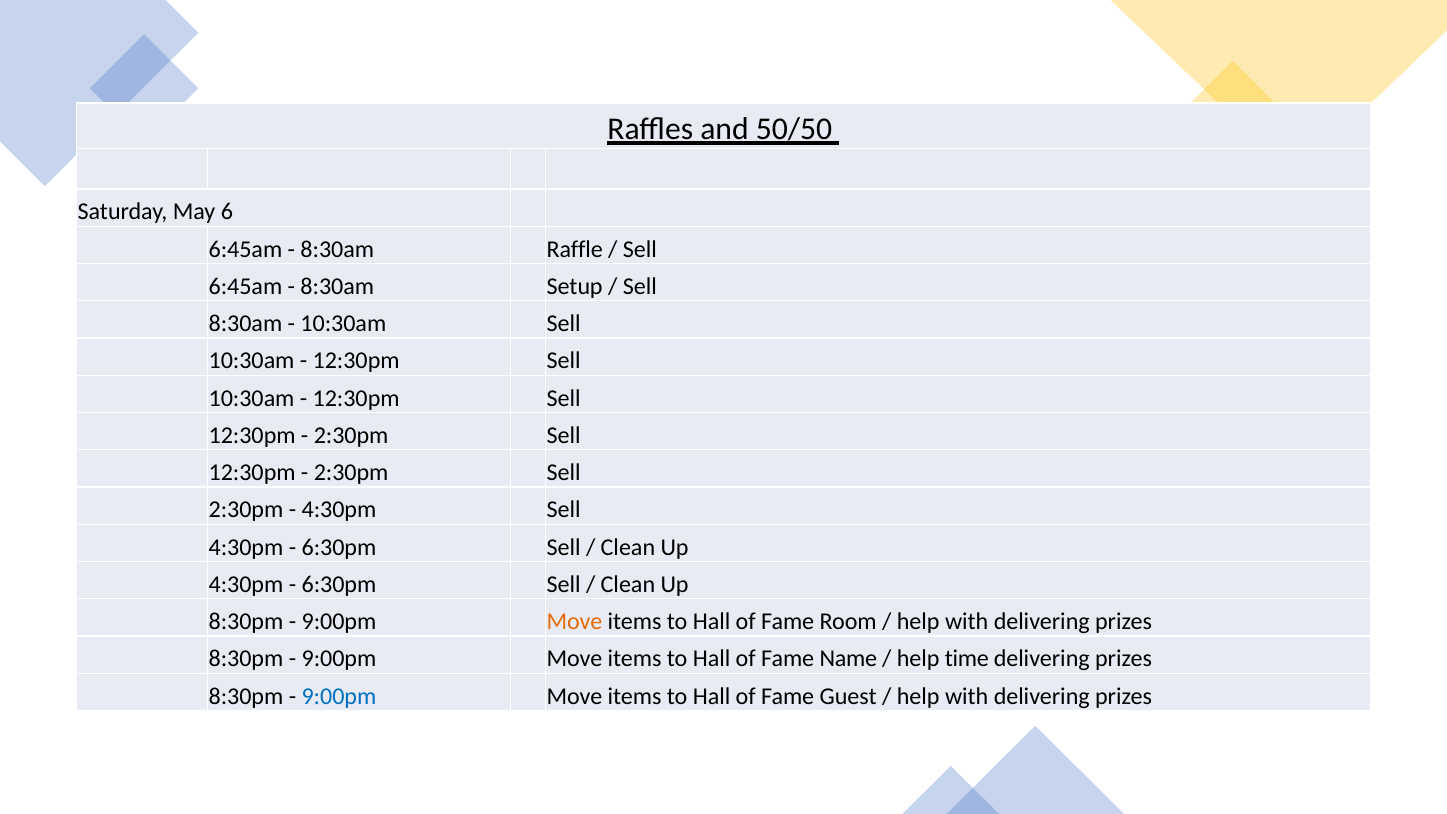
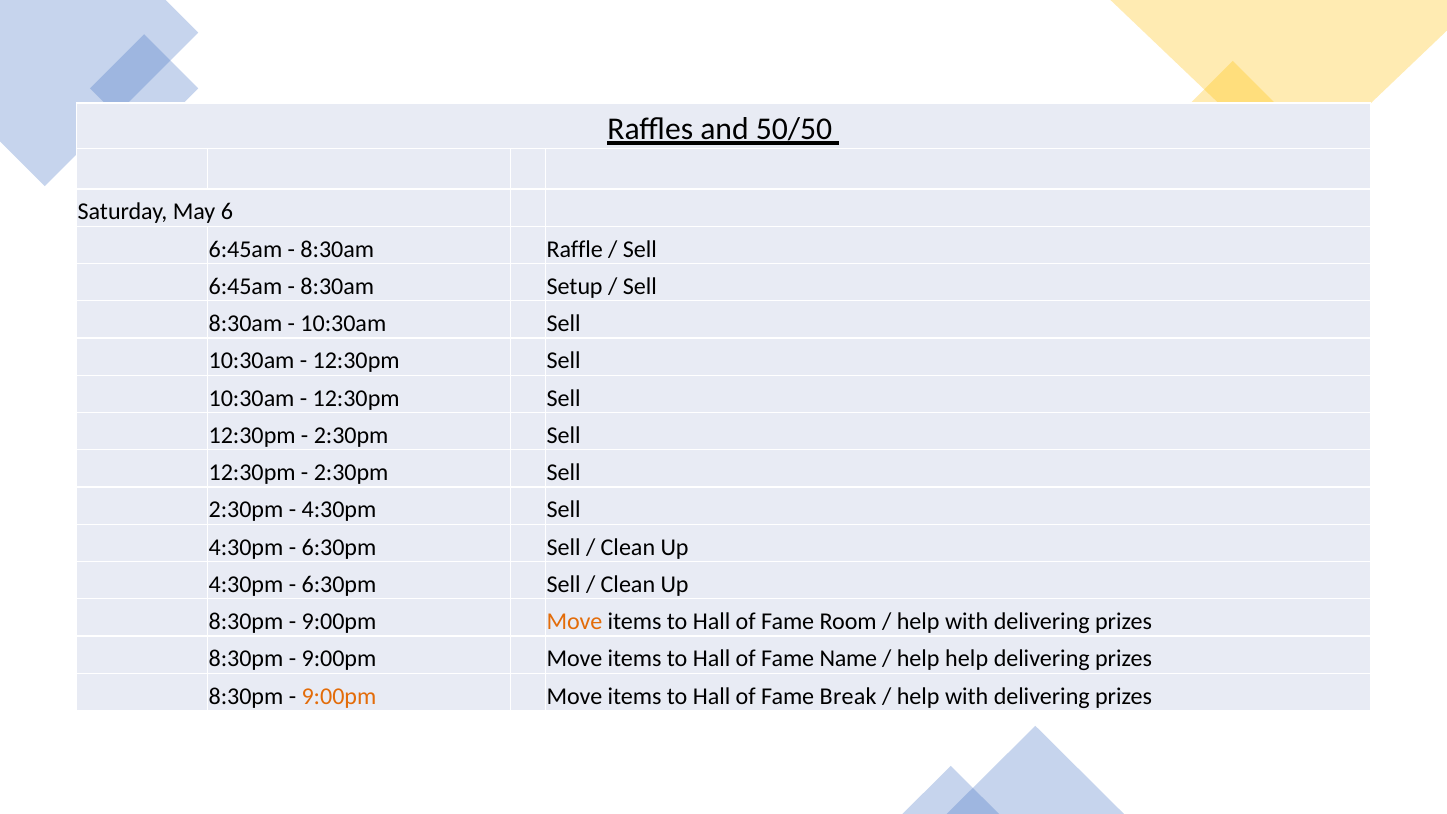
help time: time -> help
9:00pm at (339, 696) colour: blue -> orange
Guest: Guest -> Break
